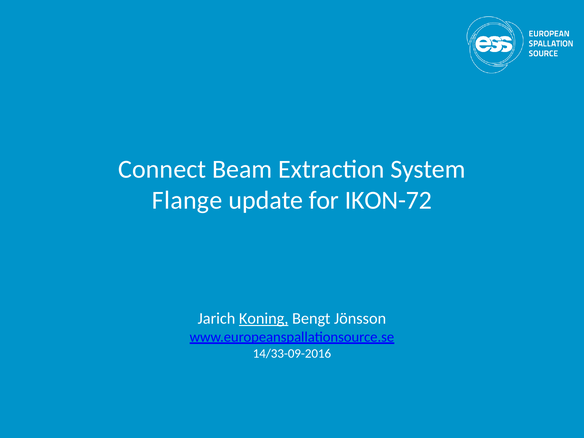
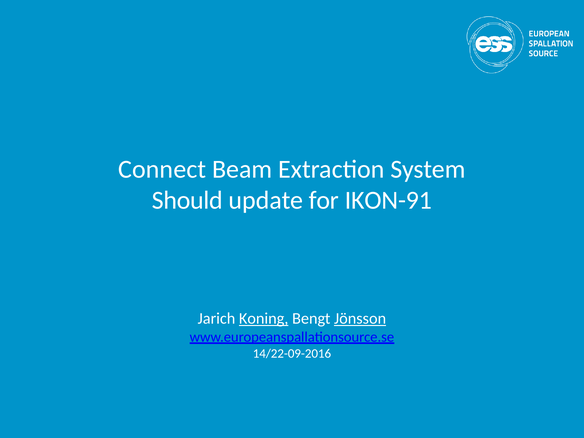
Flange: Flange -> Should
IKON-72: IKON-72 -> IKON-91
Jönsson underline: none -> present
14/33-09-2016: 14/33-09-2016 -> 14/22-09-2016
